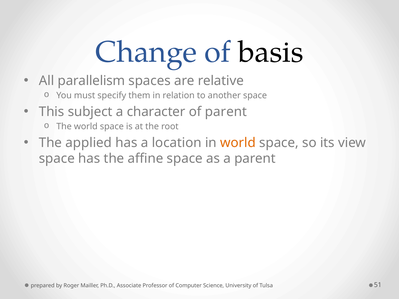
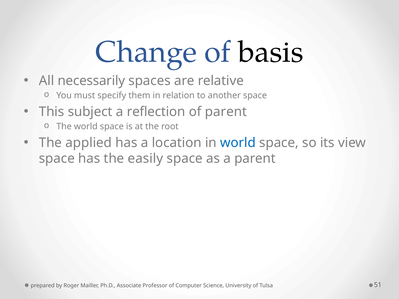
parallelism: parallelism -> necessarily
character: character -> reflection
world at (238, 143) colour: orange -> blue
affine: affine -> easily
